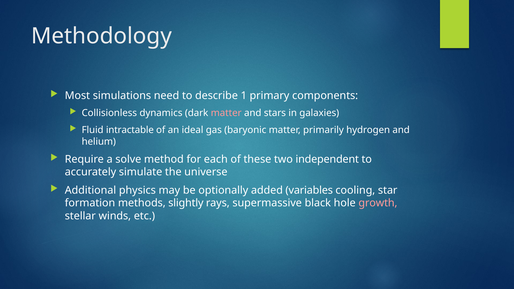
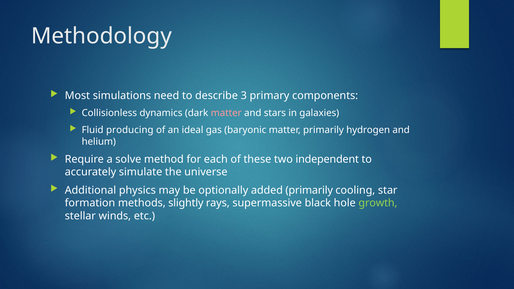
1: 1 -> 3
intractable: intractable -> producing
added variables: variables -> primarily
growth colour: pink -> light green
